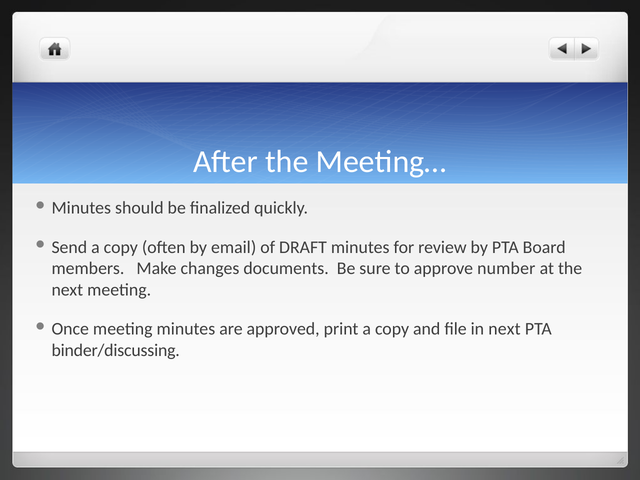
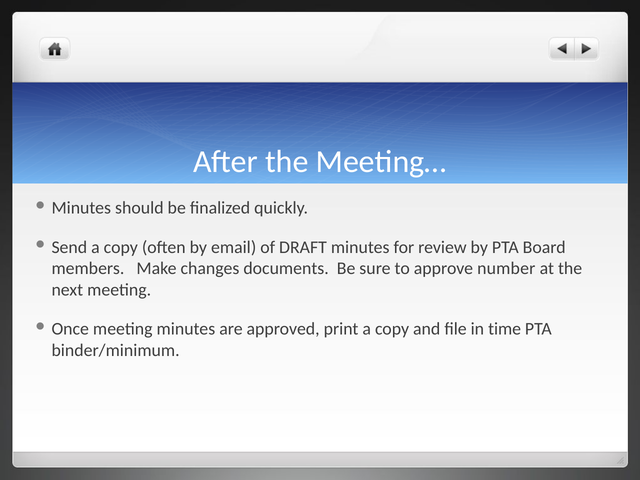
in next: next -> time
binder/discussing: binder/discussing -> binder/minimum
